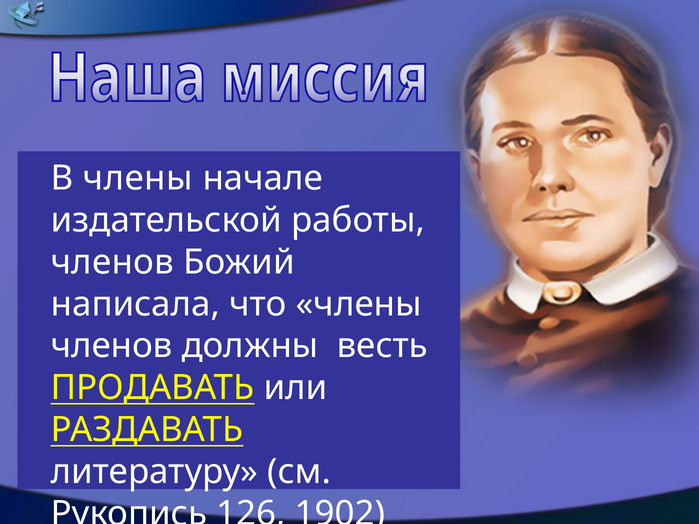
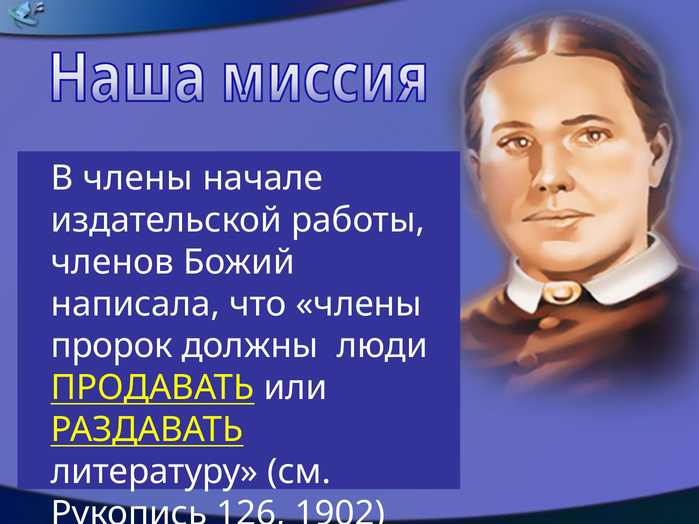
членов at (112, 346): членов -> пророк
весть: весть -> люди
